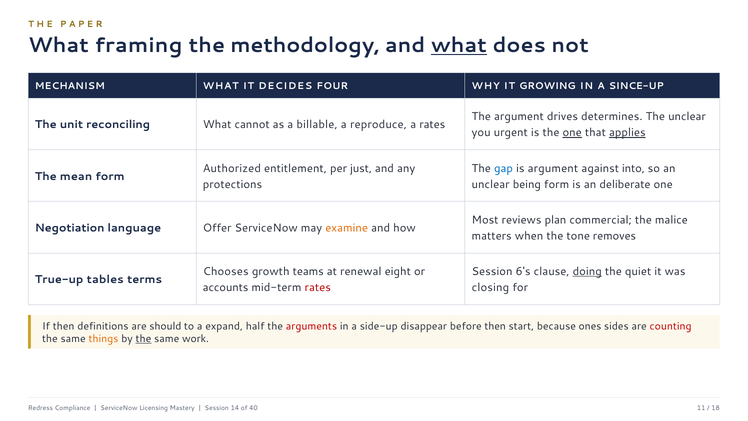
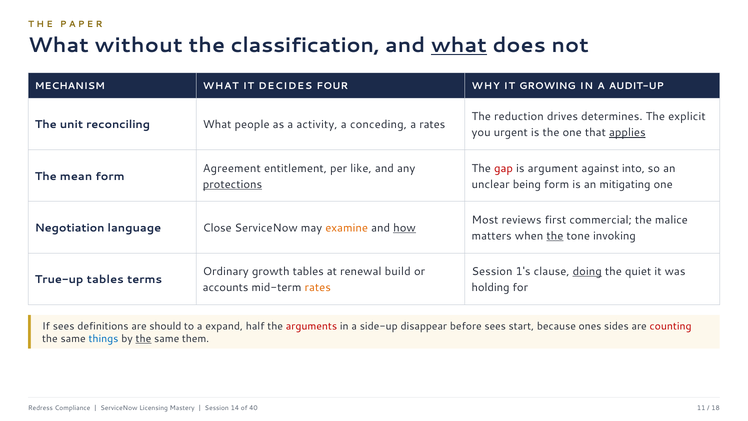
framing: framing -> without
methodology: methodology -> classification
SINCE-UP: SINCE-UP -> AUDIT-UP
The argument: argument -> reduction
The unclear: unclear -> explicit
cannot: cannot -> people
billable: billable -> activity
reproduce: reproduce -> conceding
one at (572, 133) underline: present -> none
Authorized: Authorized -> Agreement
just: just -> like
gap colour: blue -> red
protections underline: none -> present
deliberate: deliberate -> mitigating
plan: plan -> first
Offer: Offer -> Close
how underline: none -> present
the at (555, 236) underline: none -> present
removes: removes -> invoking
Chooses: Chooses -> Ordinary
growth teams: teams -> tables
eight: eight -> build
6's: 6's -> 1's
rates at (318, 287) colour: red -> orange
closing: closing -> holding
If then: then -> sees
before then: then -> sees
things colour: orange -> blue
work: work -> them
